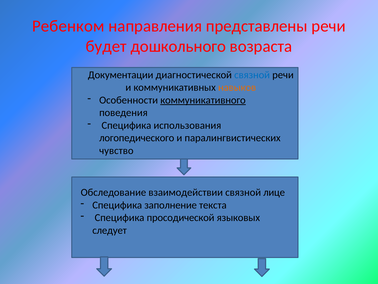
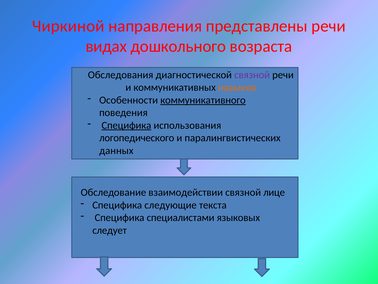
Ребенком: Ребенком -> Чиркиной
будет: будет -> видах
Документации: Документации -> Обследования
связной at (252, 75) colour: blue -> purple
Специфика at (126, 125) underline: none -> present
чувство: чувство -> данных
заполнение: заполнение -> следующие
просодической: просодической -> специалистами
